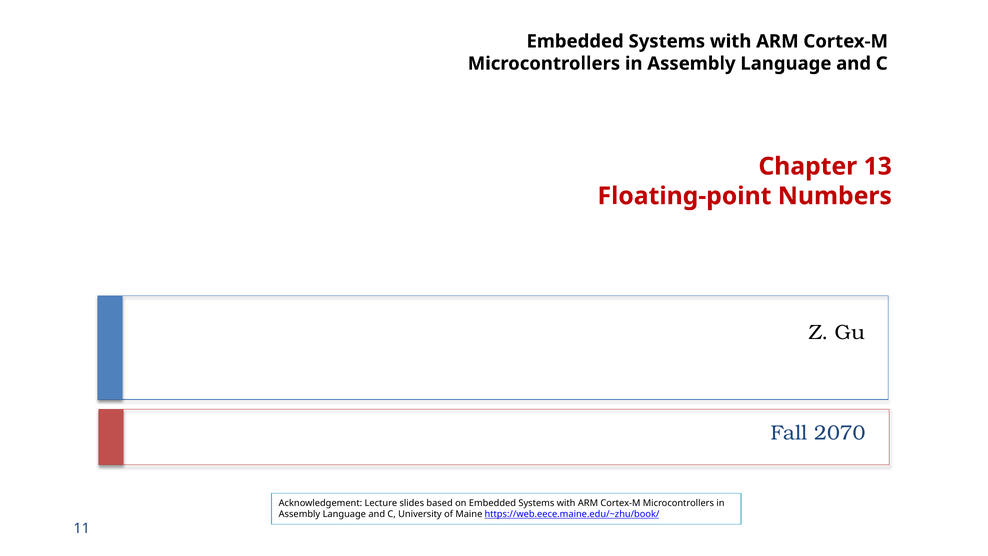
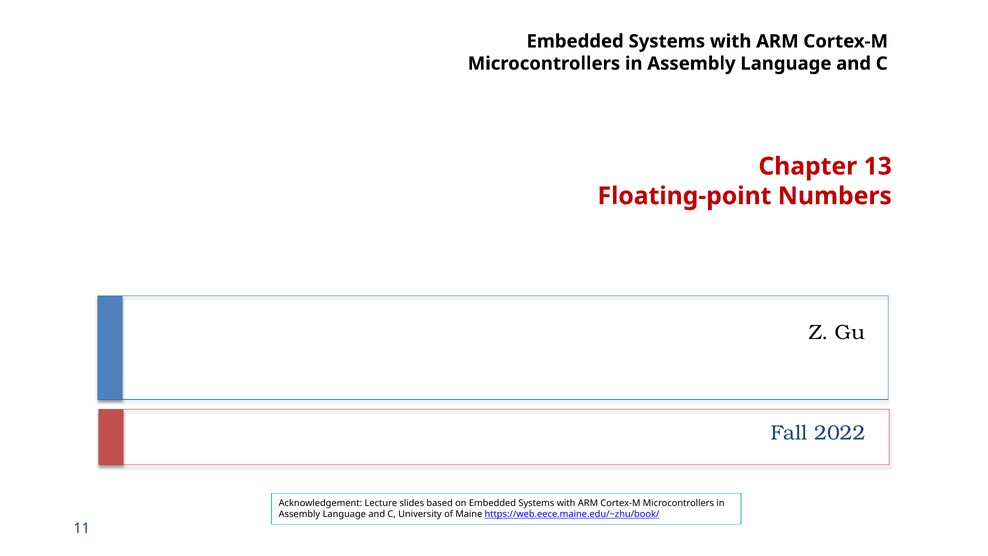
2070: 2070 -> 2022
